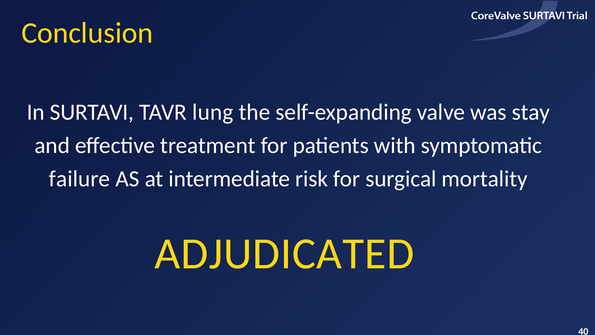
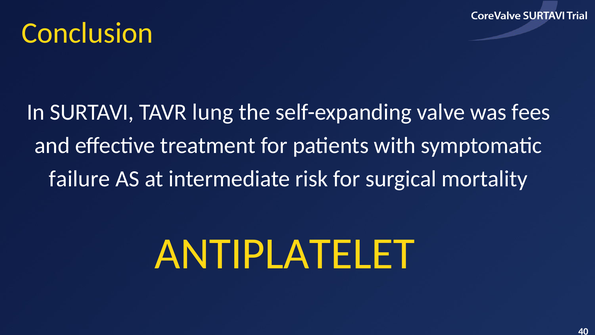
stay: stay -> fees
ADJUDICATED: ADJUDICATED -> ANTIPLATELET
